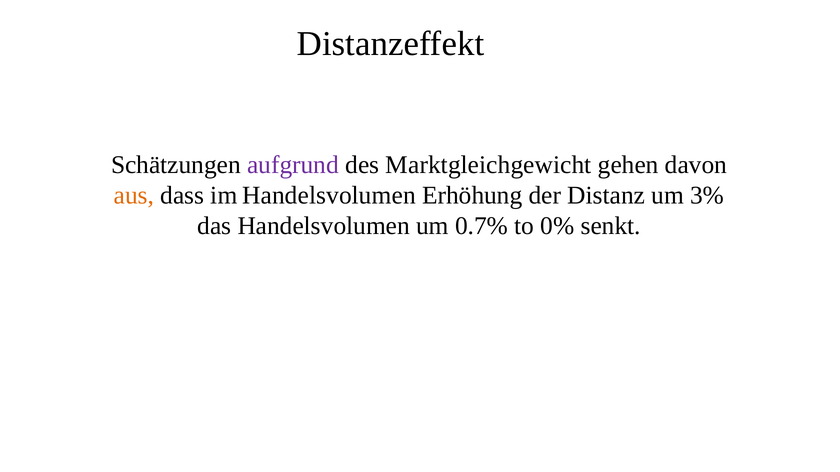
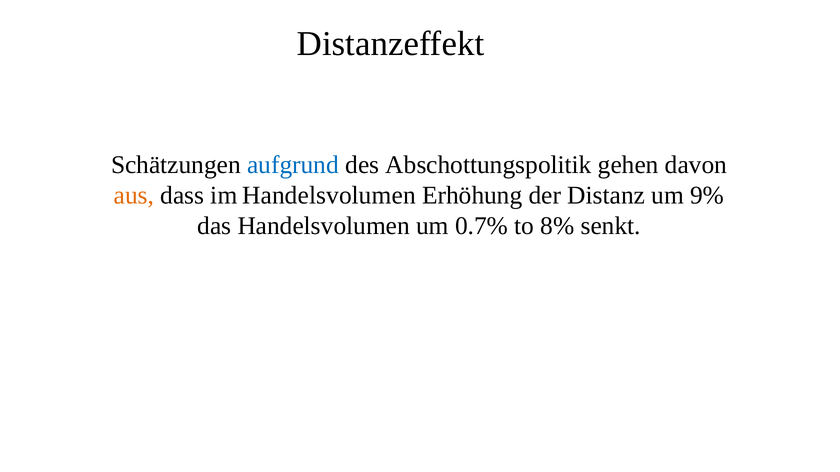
aufgrund colour: purple -> blue
Marktgleichgewicht: Marktgleichgewicht -> Abschottungspolitik
3%: 3% -> 9%
0%: 0% -> 8%
